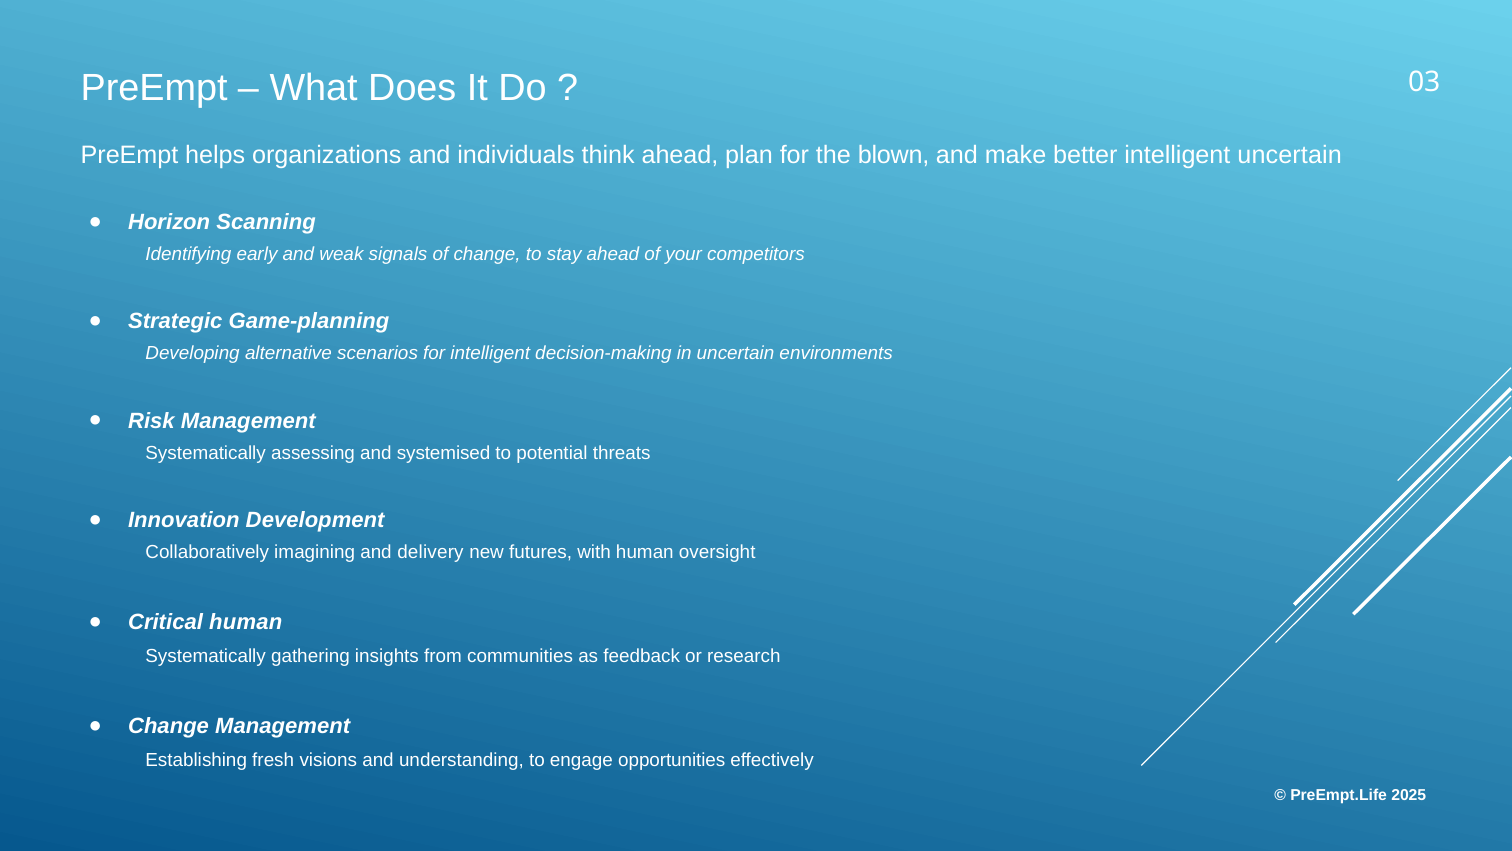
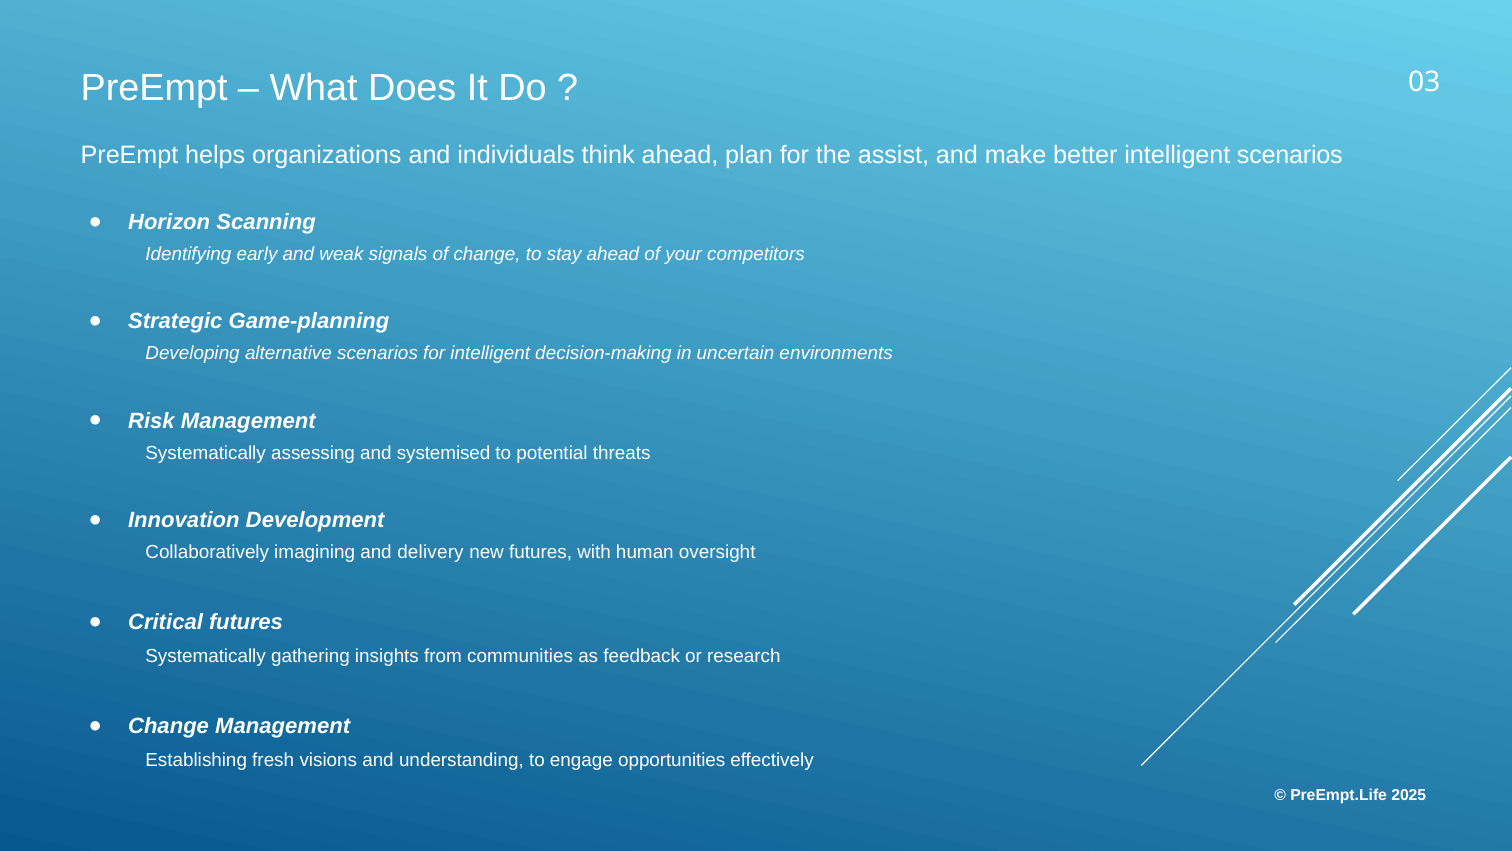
blown: blown -> assist
intelligent uncertain: uncertain -> scenarios
Critical human: human -> futures
